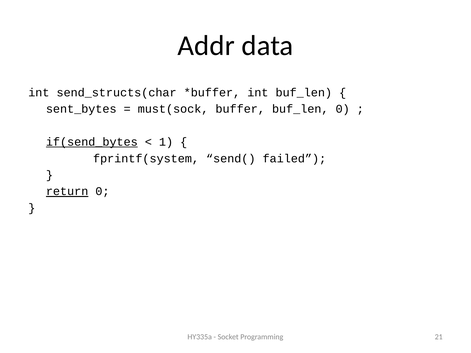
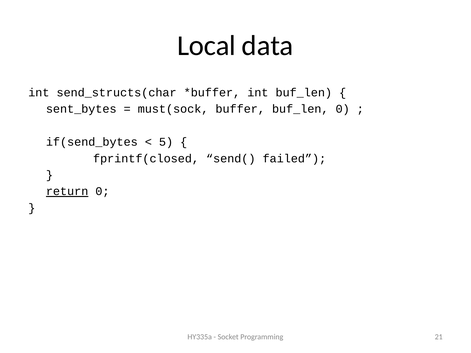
Addr: Addr -> Local
if(send_bytes underline: present -> none
1: 1 -> 5
fprintf(system: fprintf(system -> fprintf(closed
